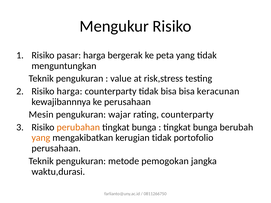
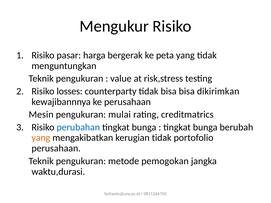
Risiko harga: harga -> losses
keracunan: keracunan -> dikirimkan
wajar: wajar -> mulai
rating counterparty: counterparty -> creditmatrics
perubahan colour: orange -> blue
